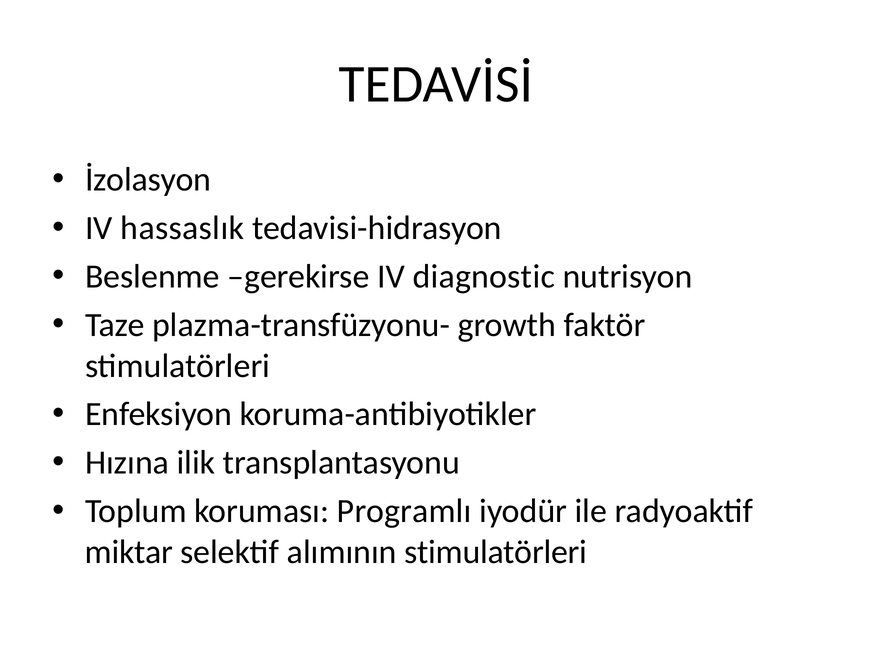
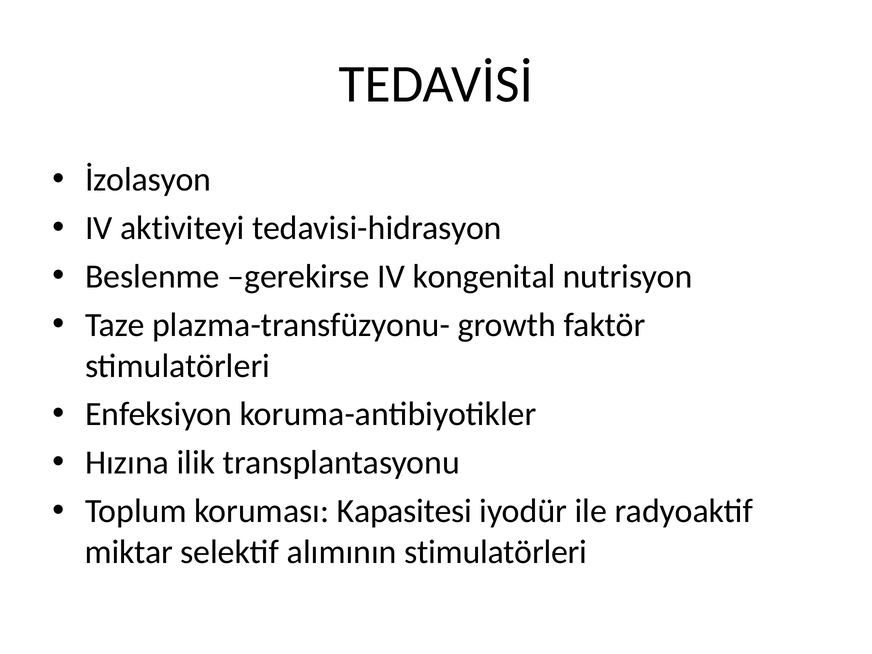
hassaslık: hassaslık -> aktiviteyi
diagnostic: diagnostic -> kongenital
Programlı: Programlı -> Kapasitesi
